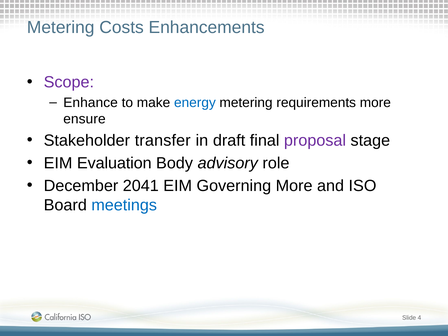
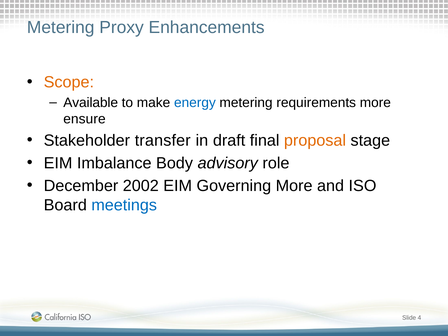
Costs: Costs -> Proxy
Scope colour: purple -> orange
Enhance: Enhance -> Available
proposal colour: purple -> orange
Evaluation: Evaluation -> Imbalance
2041: 2041 -> 2002
